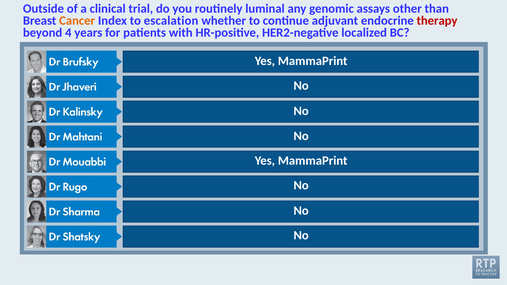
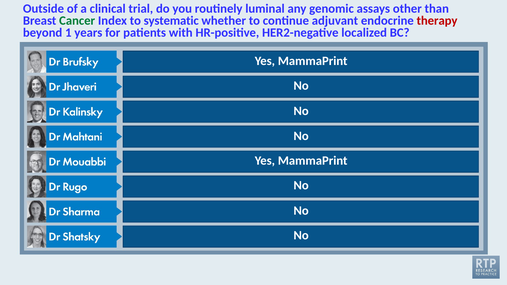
Cancer colour: orange -> green
escalation: escalation -> systematic
4: 4 -> 1
